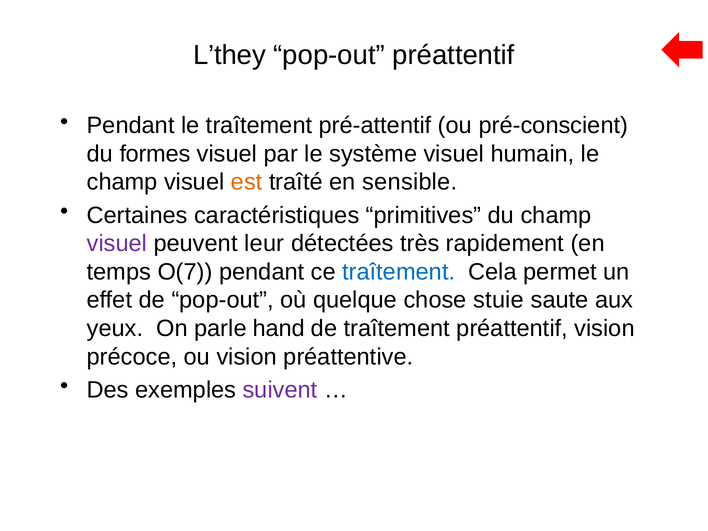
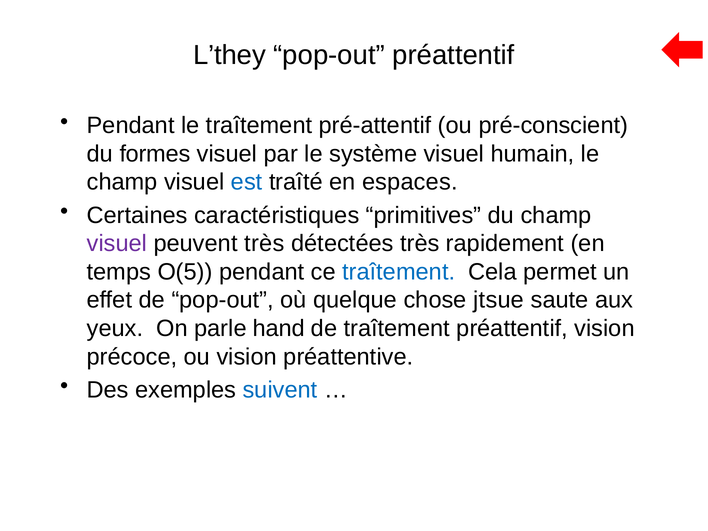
est colour: orange -> blue
sensible: sensible -> espaces
peuvent leur: leur -> très
O(7: O(7 -> O(5
stuie: stuie -> jtsue
suivent colour: purple -> blue
